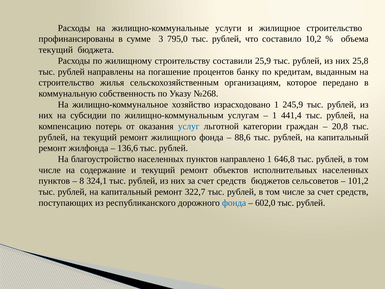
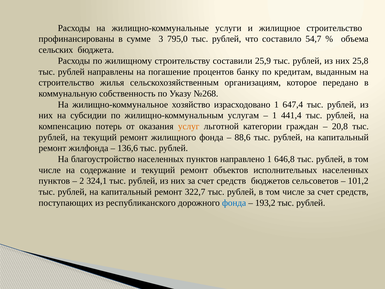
10,2: 10,2 -> 54,7
текущий at (56, 50): текущий -> сельских
245,9: 245,9 -> 647,4
услуг colour: blue -> orange
8: 8 -> 2
602,0: 602,0 -> 193,2
